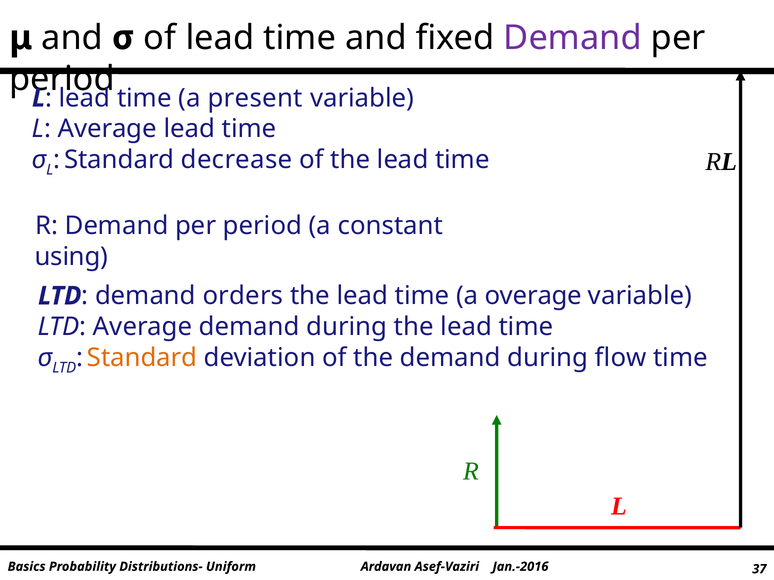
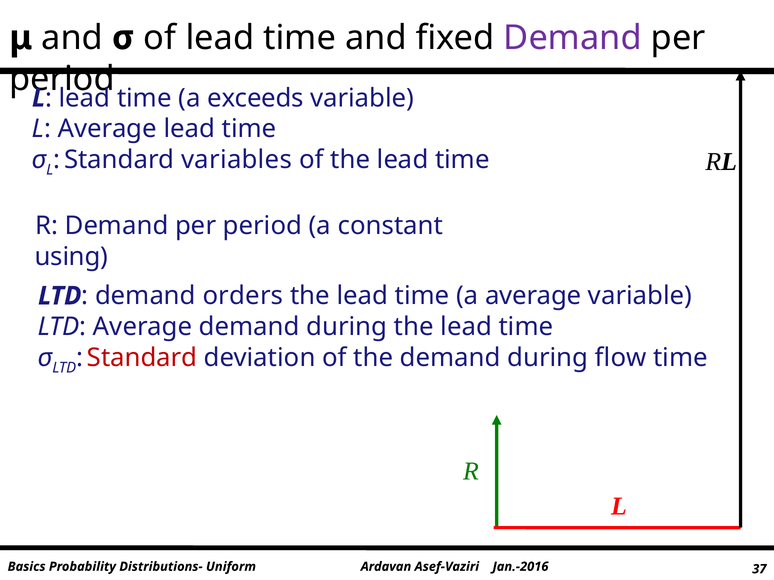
present: present -> exceeds
decrease: decrease -> variables
a overage: overage -> average
Standard at (142, 358) colour: orange -> red
